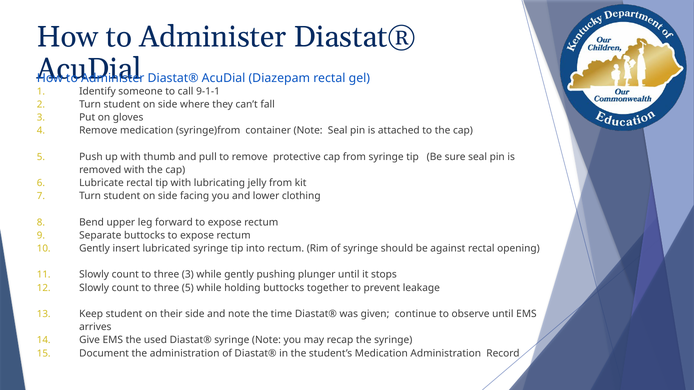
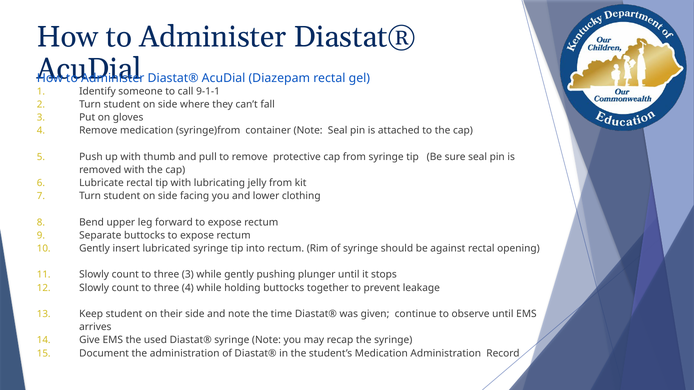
three 5: 5 -> 4
